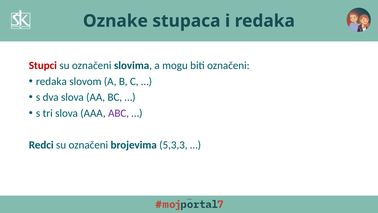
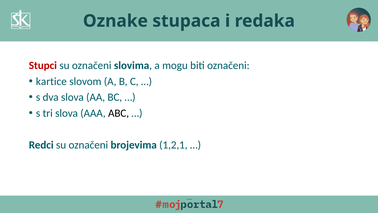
redaka at (51, 81): redaka -> kartice
ABC colour: purple -> black
5,3,3: 5,3,3 -> 1,2,1
